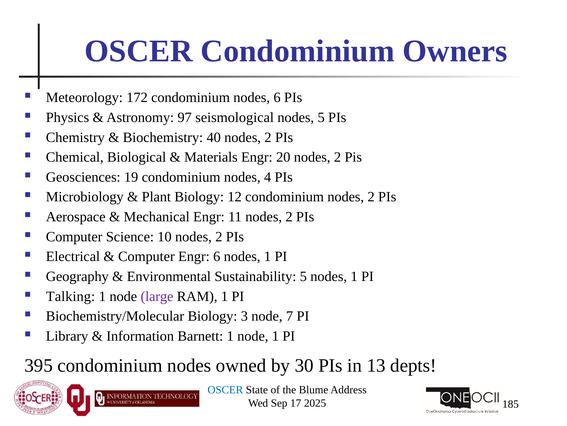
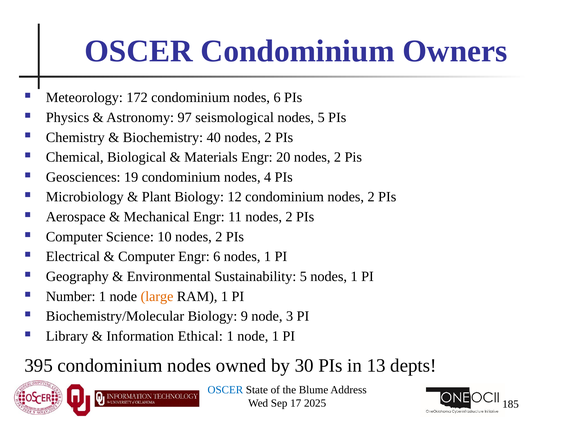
Talking: Talking -> Number
large colour: purple -> orange
3: 3 -> 9
7: 7 -> 3
Barnett: Barnett -> Ethical
